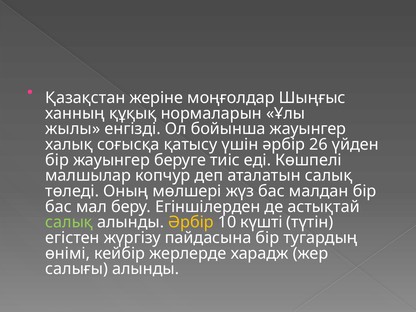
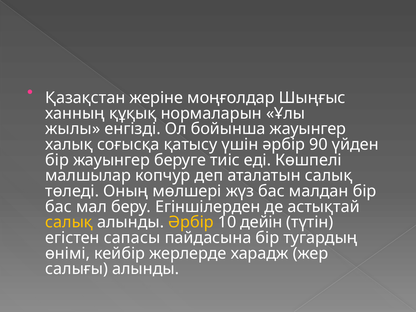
26: 26 -> 90
салық at (69, 222) colour: light green -> yellow
күшті: күшті -> дейін
жүргізу: жүргізу -> сапасы
